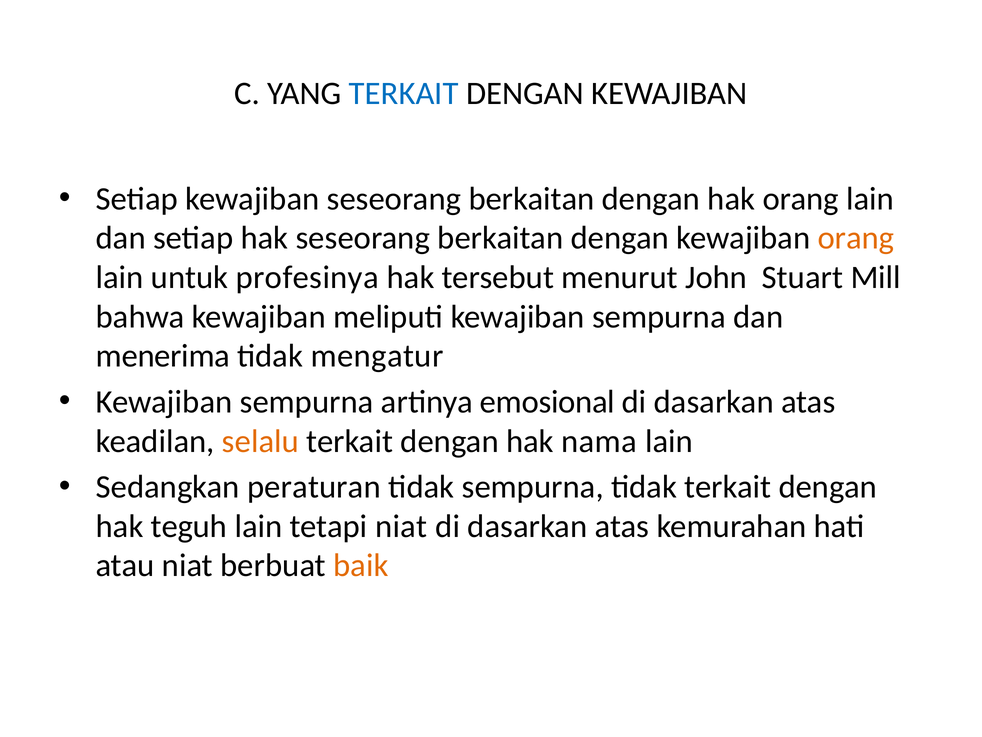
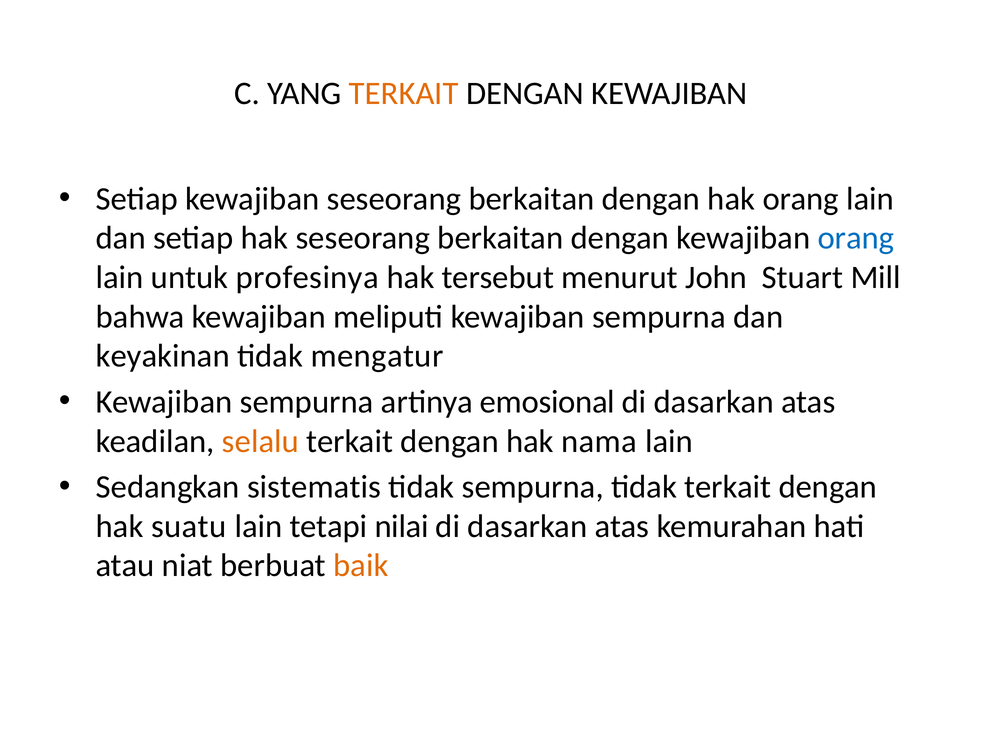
TERKAIT at (404, 93) colour: blue -> orange
orang at (856, 238) colour: orange -> blue
menerima: menerima -> keyakinan
peraturan: peraturan -> sistematis
teguh: teguh -> suatu
tetapi niat: niat -> nilai
